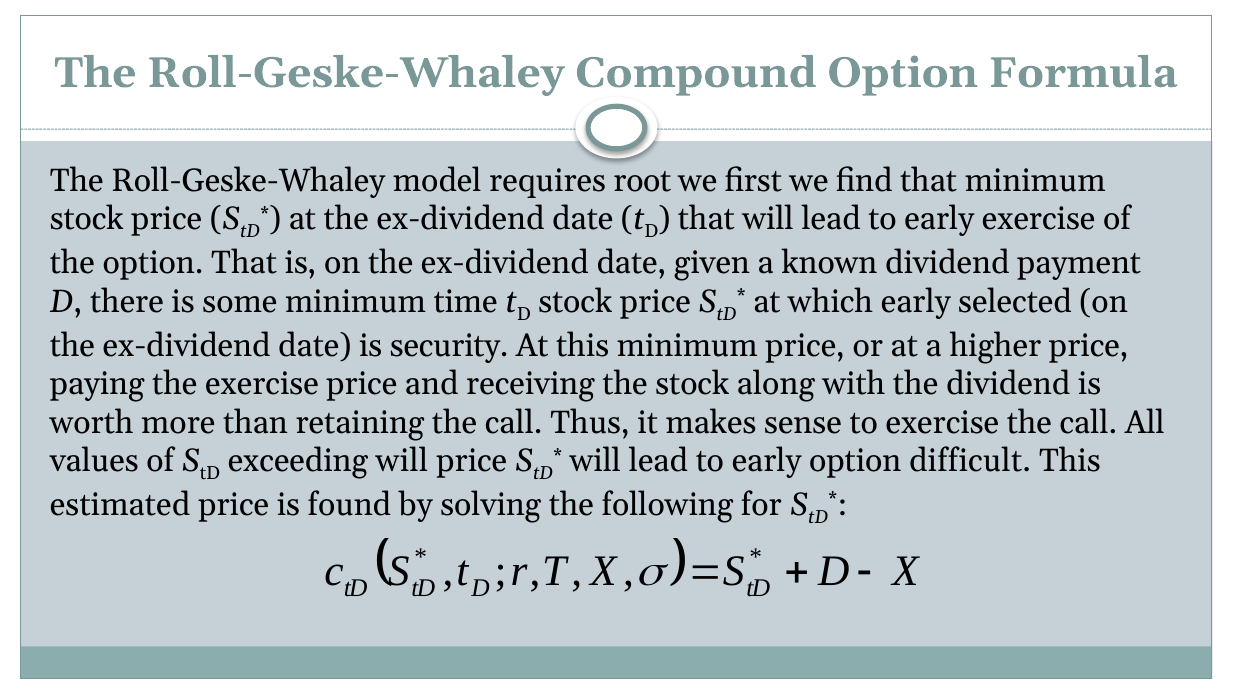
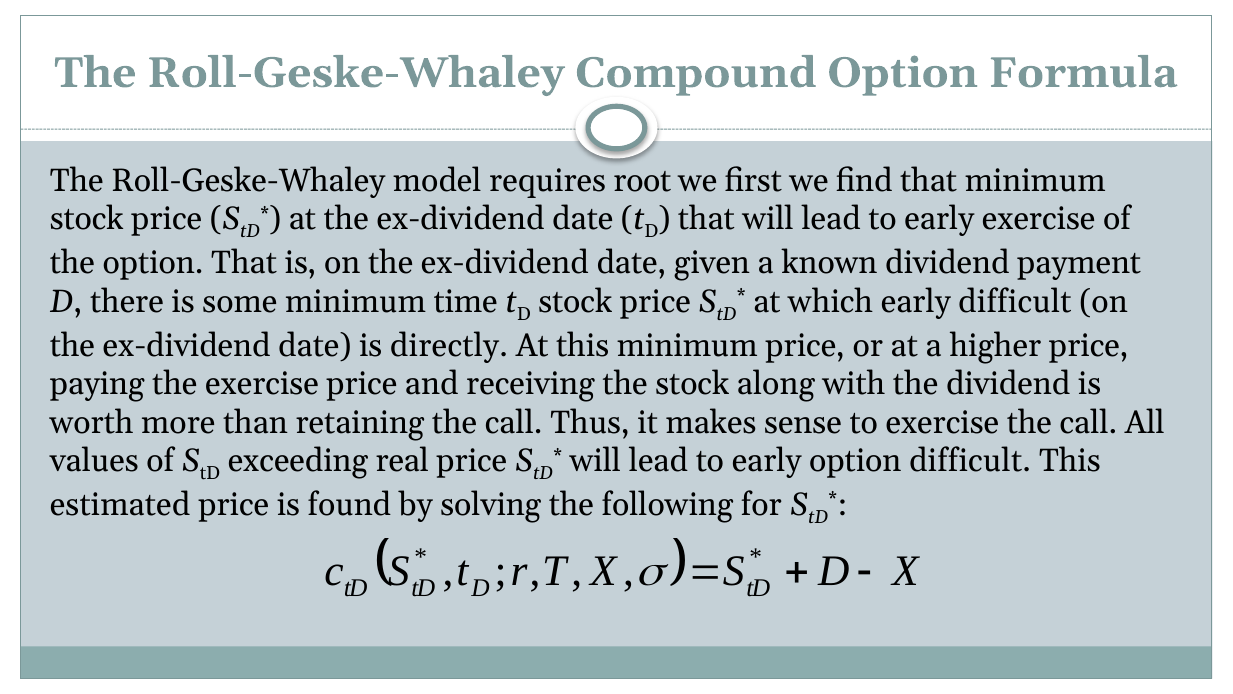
early selected: selected -> difficult
security: security -> directly
exceeding will: will -> real
